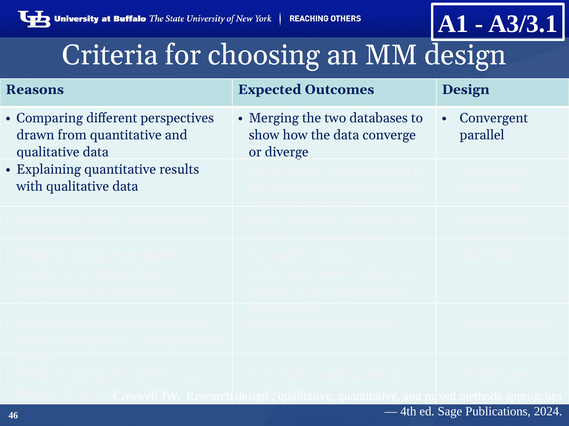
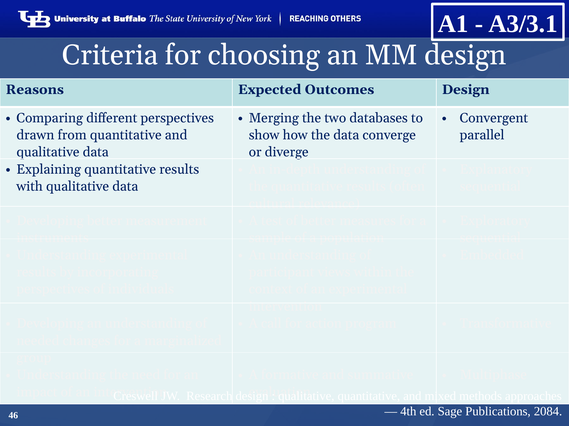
2024: 2024 -> 2084
